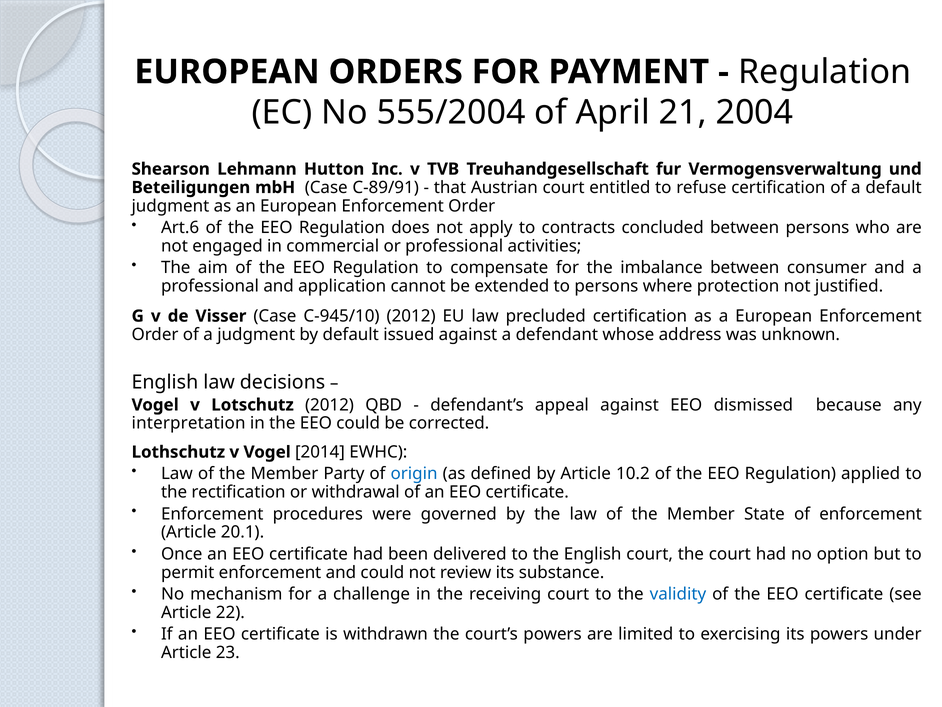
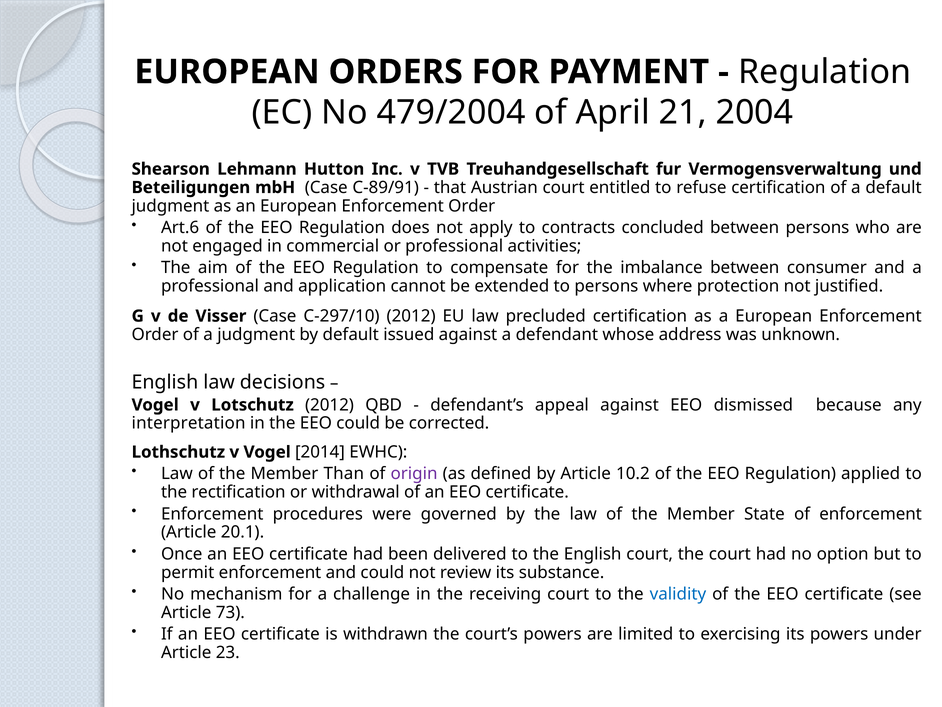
555/2004: 555/2004 -> 479/2004
C-945/10: C-945/10 -> C-297/10
Party: Party -> Than
origin colour: blue -> purple
22: 22 -> 73
